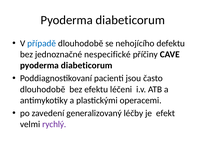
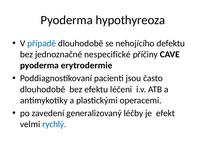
diabeticorum at (130, 20): diabeticorum -> hypothyreoza
diabeticorum at (87, 65): diabeticorum -> erytrodermie
rychlý colour: purple -> blue
